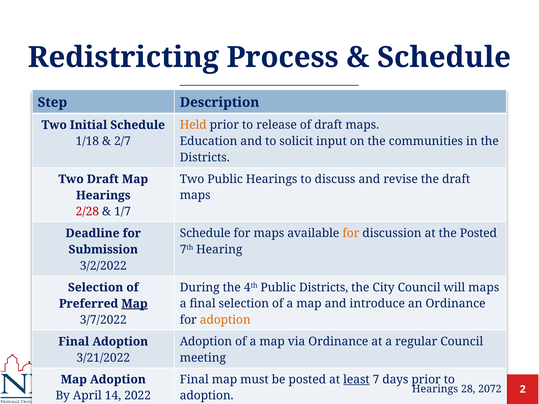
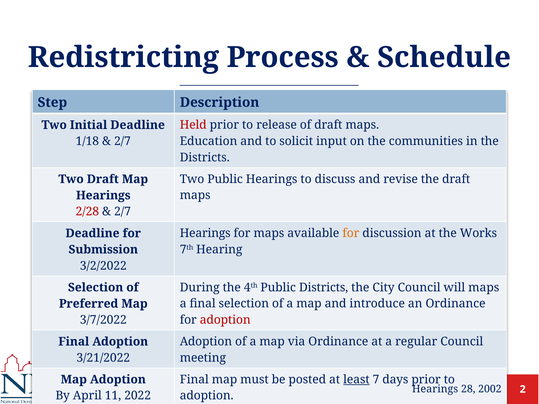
Initial Schedule: Schedule -> Deadline
Held colour: orange -> red
1/7 at (122, 212): 1/7 -> 2/7
Schedule at (205, 233): Schedule -> Hearings
the Posted: Posted -> Works
Map at (134, 304) underline: present -> none
adoption at (225, 320) colour: orange -> red
2072: 2072 -> 2002
14: 14 -> 11
